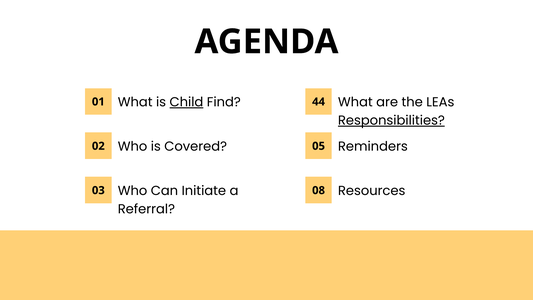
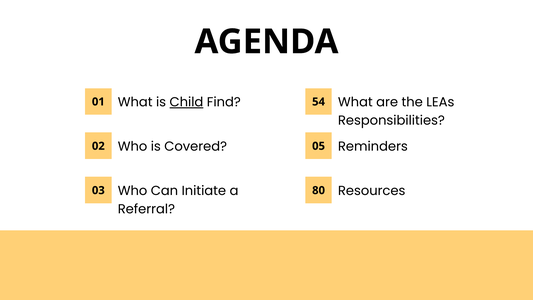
44: 44 -> 54
Responsibilities underline: present -> none
08: 08 -> 80
